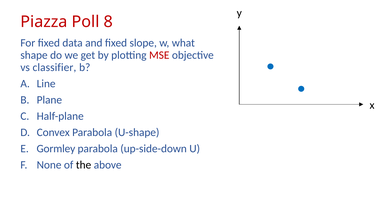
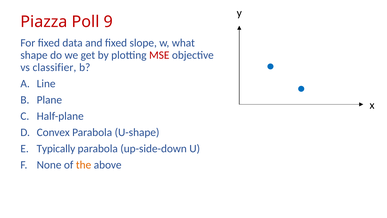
8: 8 -> 9
Gormley: Gormley -> Typically
the colour: black -> orange
